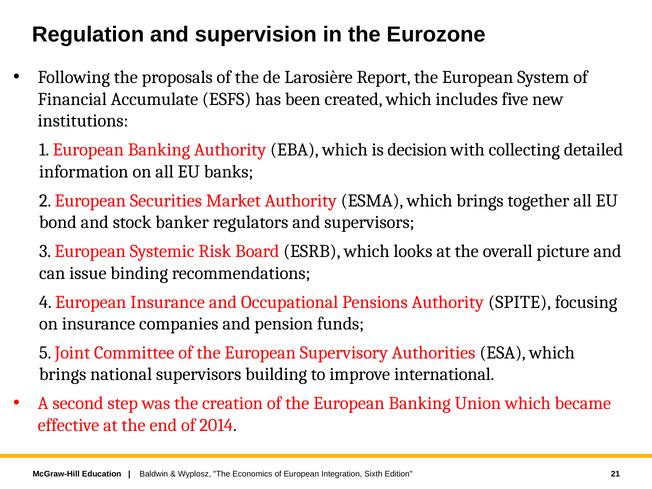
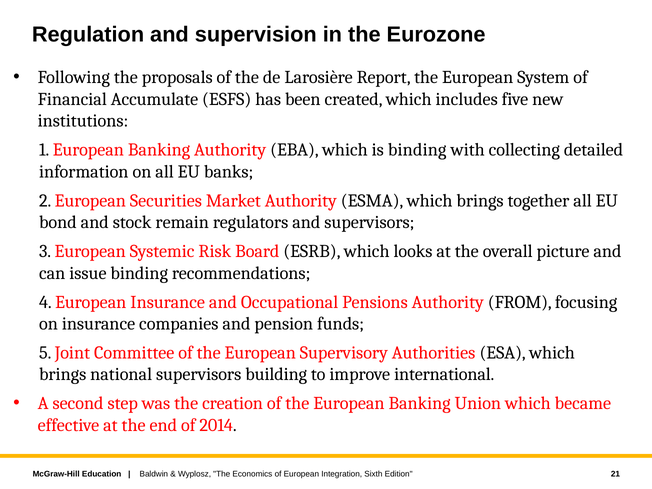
is decision: decision -> binding
banker: banker -> remain
SPITE: SPITE -> FROM
